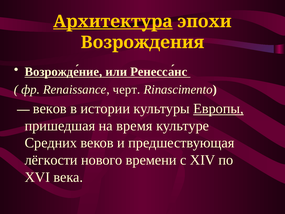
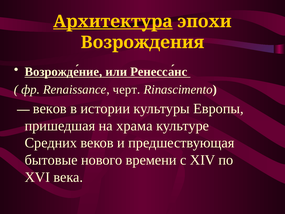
Европы underline: present -> none
время: время -> храма
лёгкости: лёгкости -> бытовые
